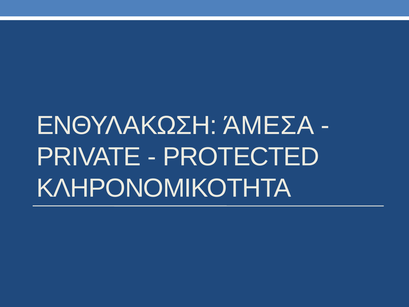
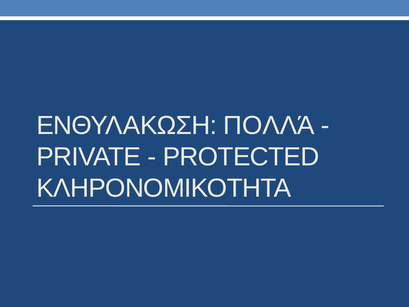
ΆΜΕΣΑ: ΆΜΕΣΑ -> ΠΟΛΛΆ
